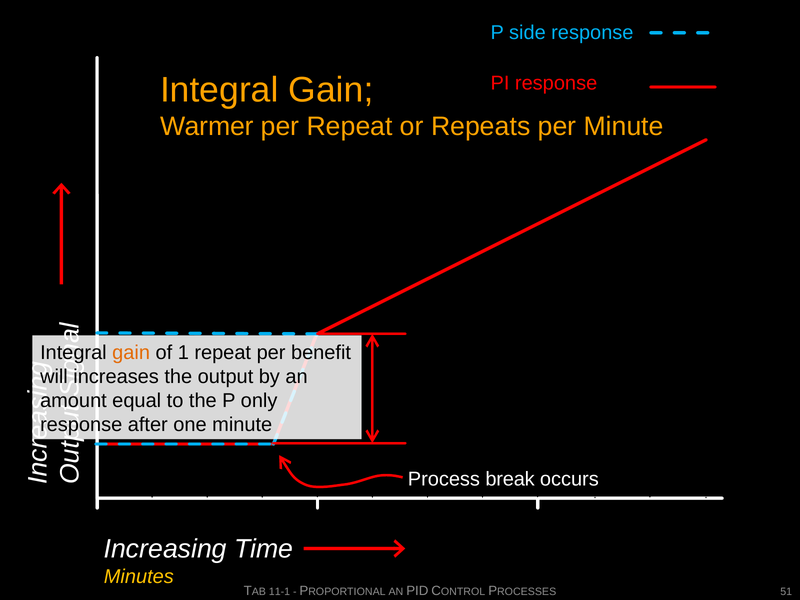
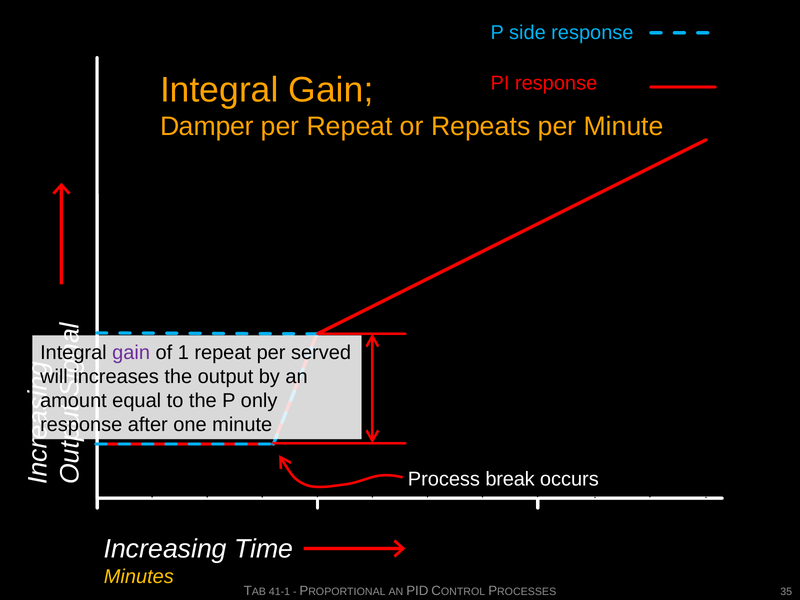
Warmer: Warmer -> Damper
gain at (131, 353) colour: orange -> purple
benefit: benefit -> served
11-1: 11-1 -> 41-1
51: 51 -> 35
